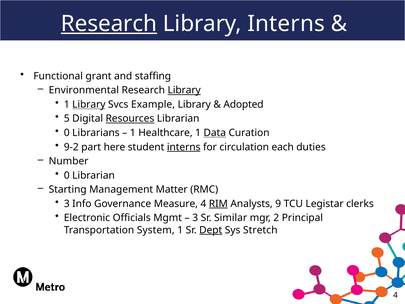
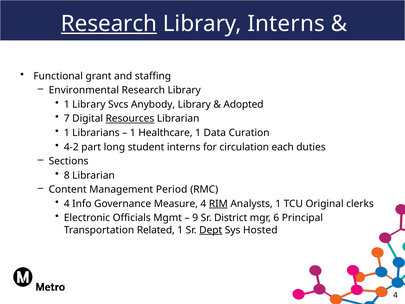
Library at (184, 90) underline: present -> none
Library at (89, 104) underline: present -> none
Example: Example -> Anybody
5: 5 -> 7
0 at (67, 133): 0 -> 1
Data underline: present -> none
9-2: 9-2 -> 4-2
here: here -> long
interns at (184, 147) underline: present -> none
Number: Number -> Sections
0 at (67, 175): 0 -> 8
Starting: Starting -> Content
Matter: Matter -> Period
3 at (67, 204): 3 -> 4
Analysts 9: 9 -> 1
Legistar: Legistar -> Original
3 at (195, 218): 3 -> 9
Similar: Similar -> District
2: 2 -> 6
System: System -> Related
Stretch: Stretch -> Hosted
